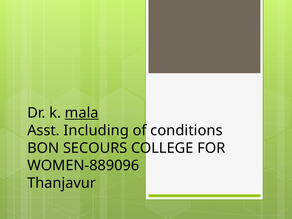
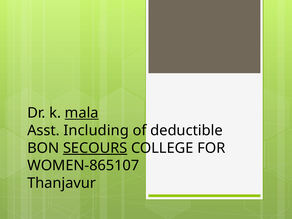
conditions: conditions -> deductible
SECOURS underline: none -> present
WOMEN-889096: WOMEN-889096 -> WOMEN-865107
